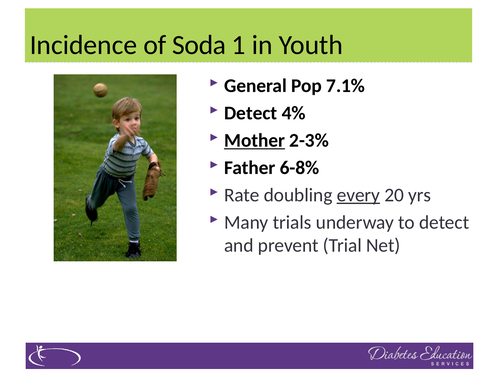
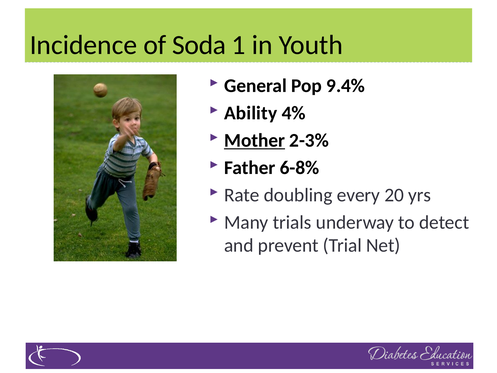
7.1%: 7.1% -> 9.4%
Detect at (251, 113): Detect -> Ability
every underline: present -> none
